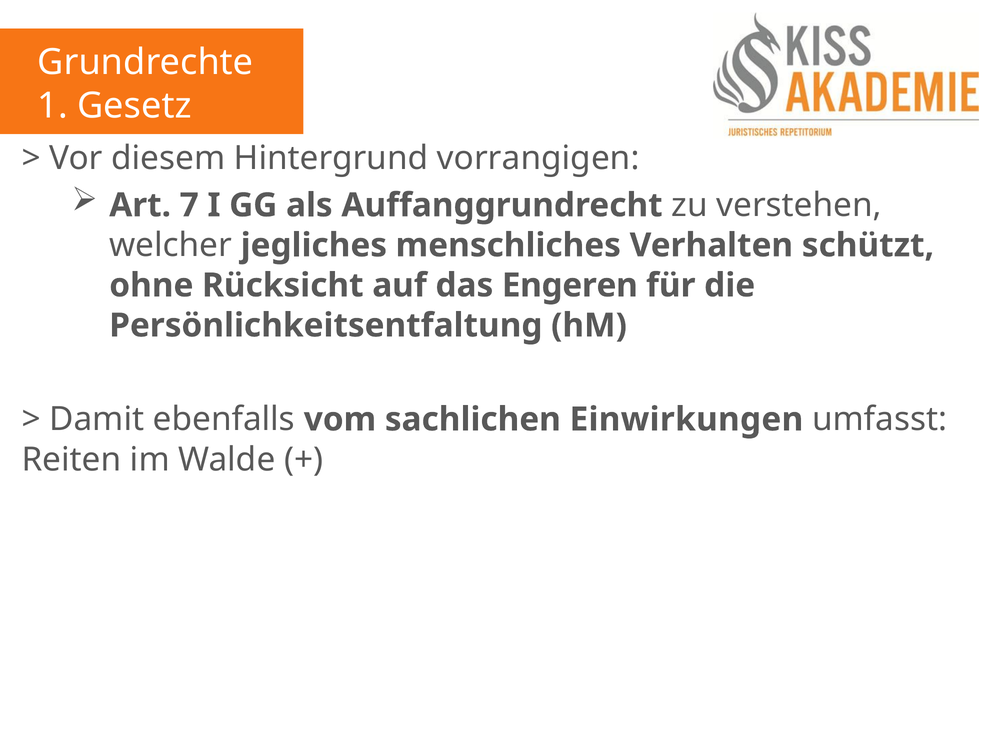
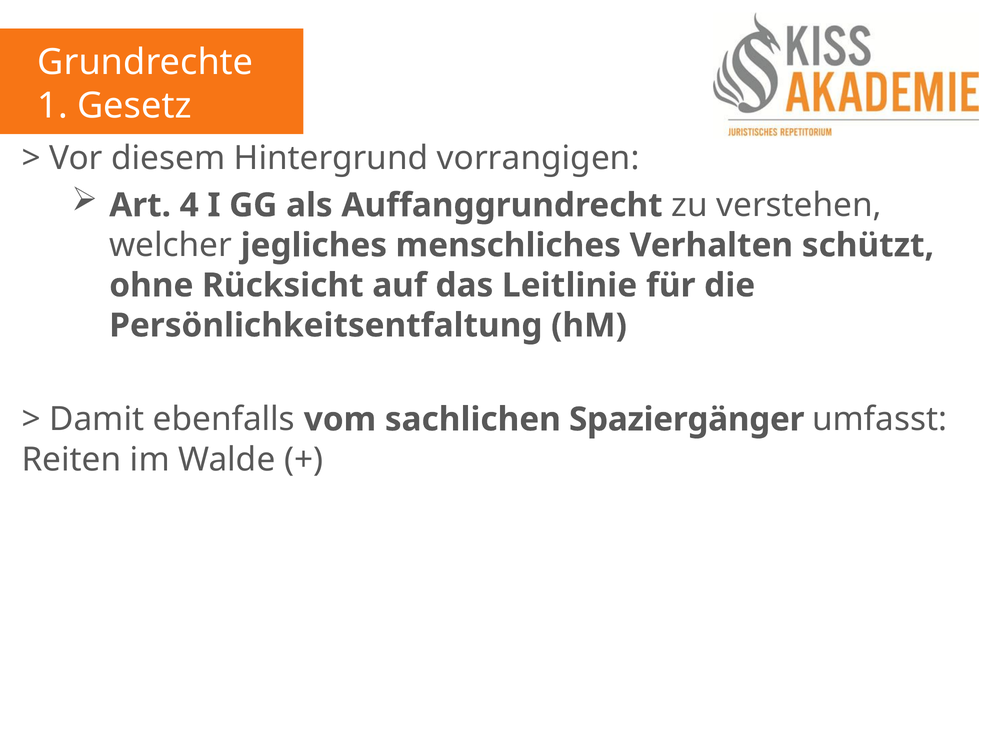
7: 7 -> 4
Engeren: Engeren -> Leitlinie
Einwirkungen: Einwirkungen -> Spaziergänger
